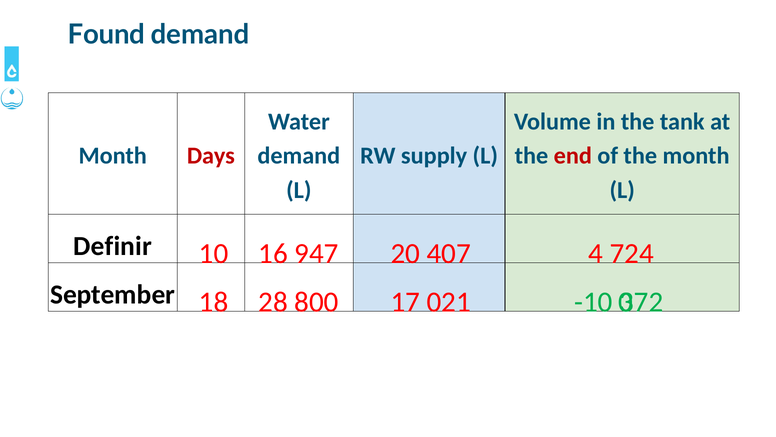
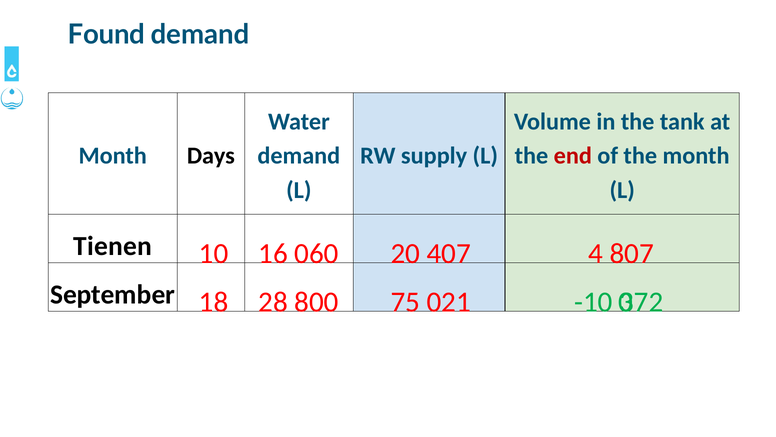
Days colour: red -> black
Definir: Definir -> Tienen
947: 947 -> 060
724: 724 -> 807
17: 17 -> 75
